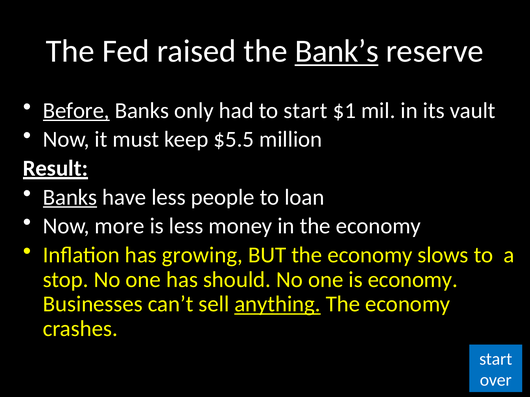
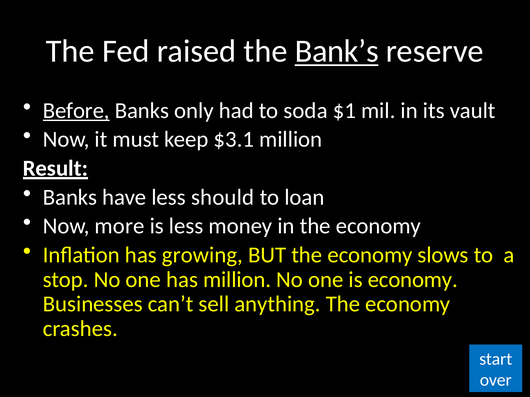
to start: start -> soda
$5.5: $5.5 -> $3.1
Banks at (70, 197) underline: present -> none
people: people -> should
has should: should -> million
anything underline: present -> none
